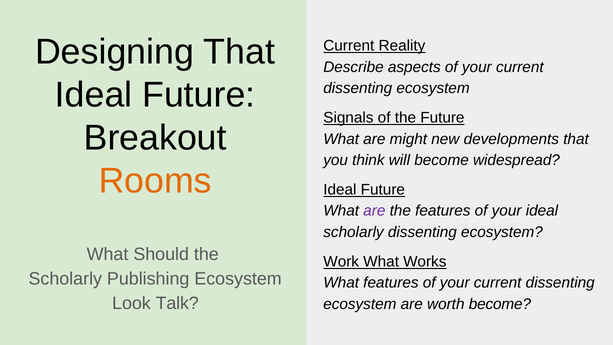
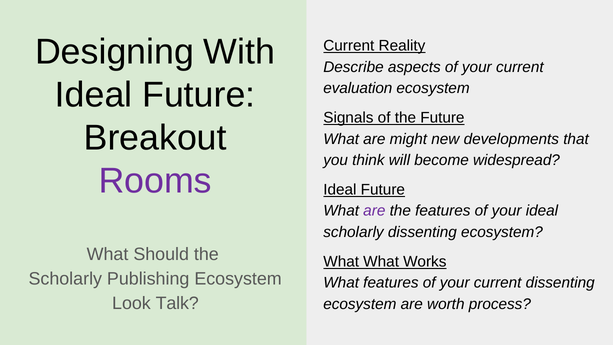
Designing That: That -> With
dissenting at (358, 88): dissenting -> evaluation
Rooms colour: orange -> purple
Work at (341, 262): Work -> What
worth become: become -> process
